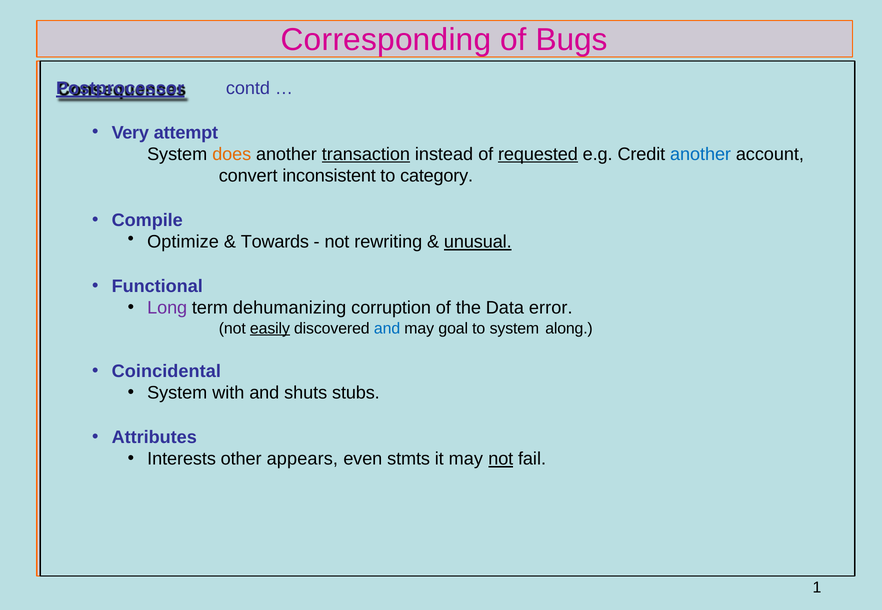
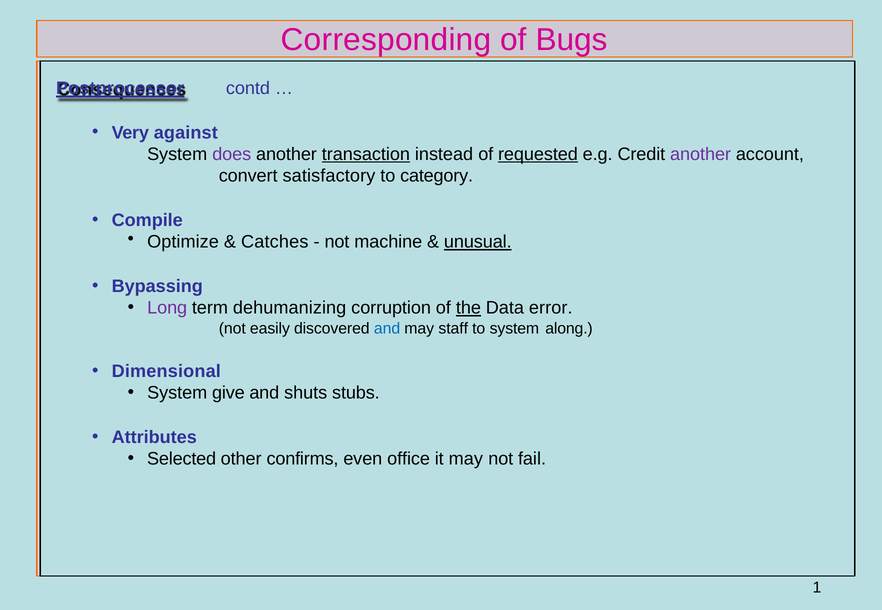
attempt: attempt -> against
does colour: orange -> purple
another at (701, 154) colour: blue -> purple
inconsistent: inconsistent -> satisfactory
Towards: Towards -> Catches
rewriting: rewriting -> machine
Functional: Functional -> Bypassing
the underline: none -> present
easily underline: present -> none
goal: goal -> staff
Coincidental: Coincidental -> Dimensional
with: with -> give
Interests: Interests -> Selected
appears: appears -> confirms
stmts: stmts -> office
not at (501, 459) underline: present -> none
